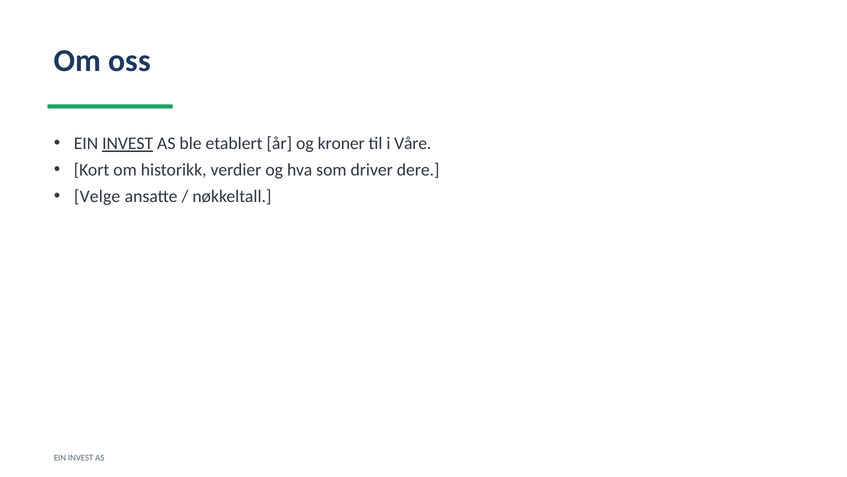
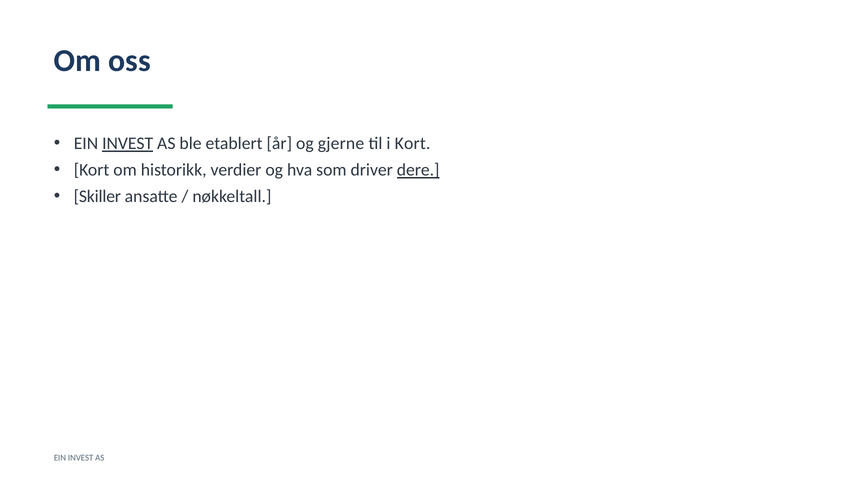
kroner: kroner -> gjerne
i Våre: Våre -> Kort
dere underline: none -> present
Velge: Velge -> Skiller
